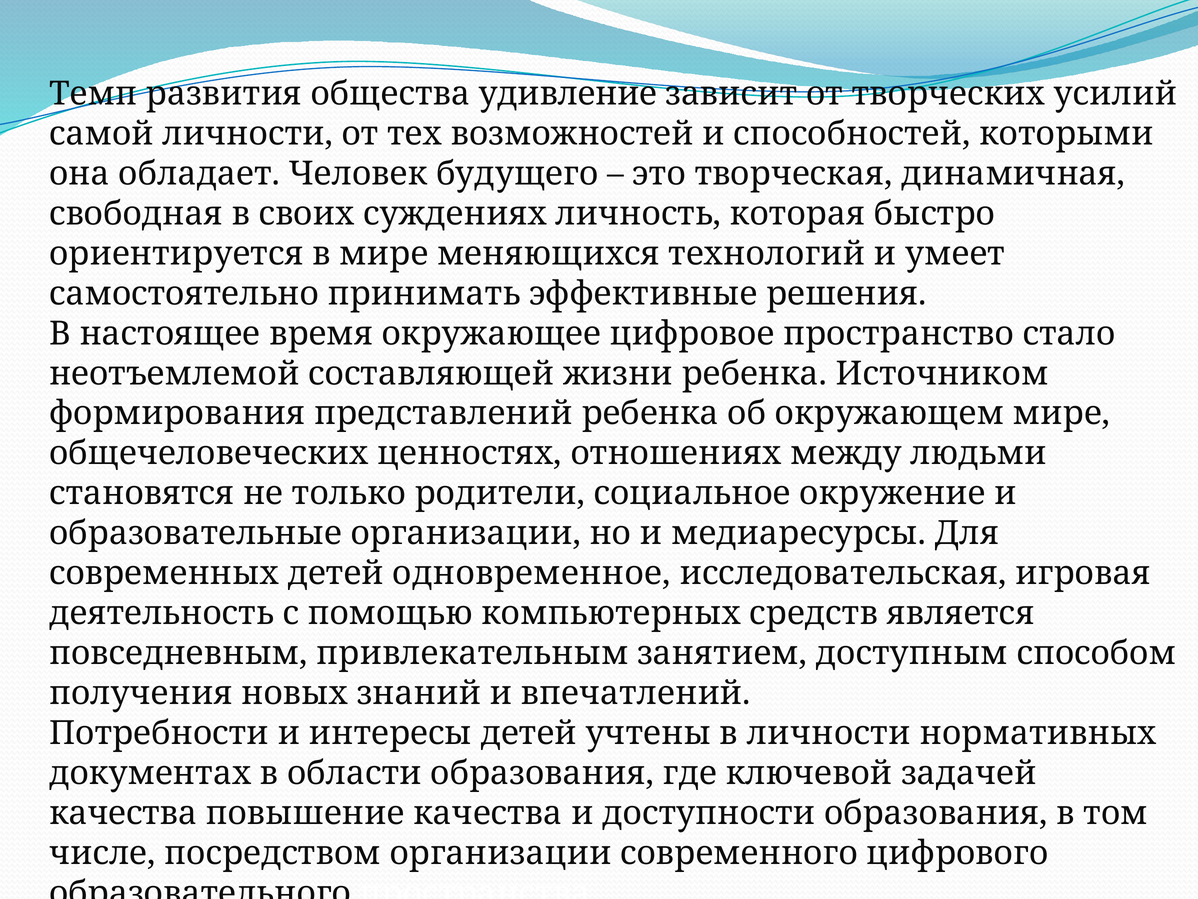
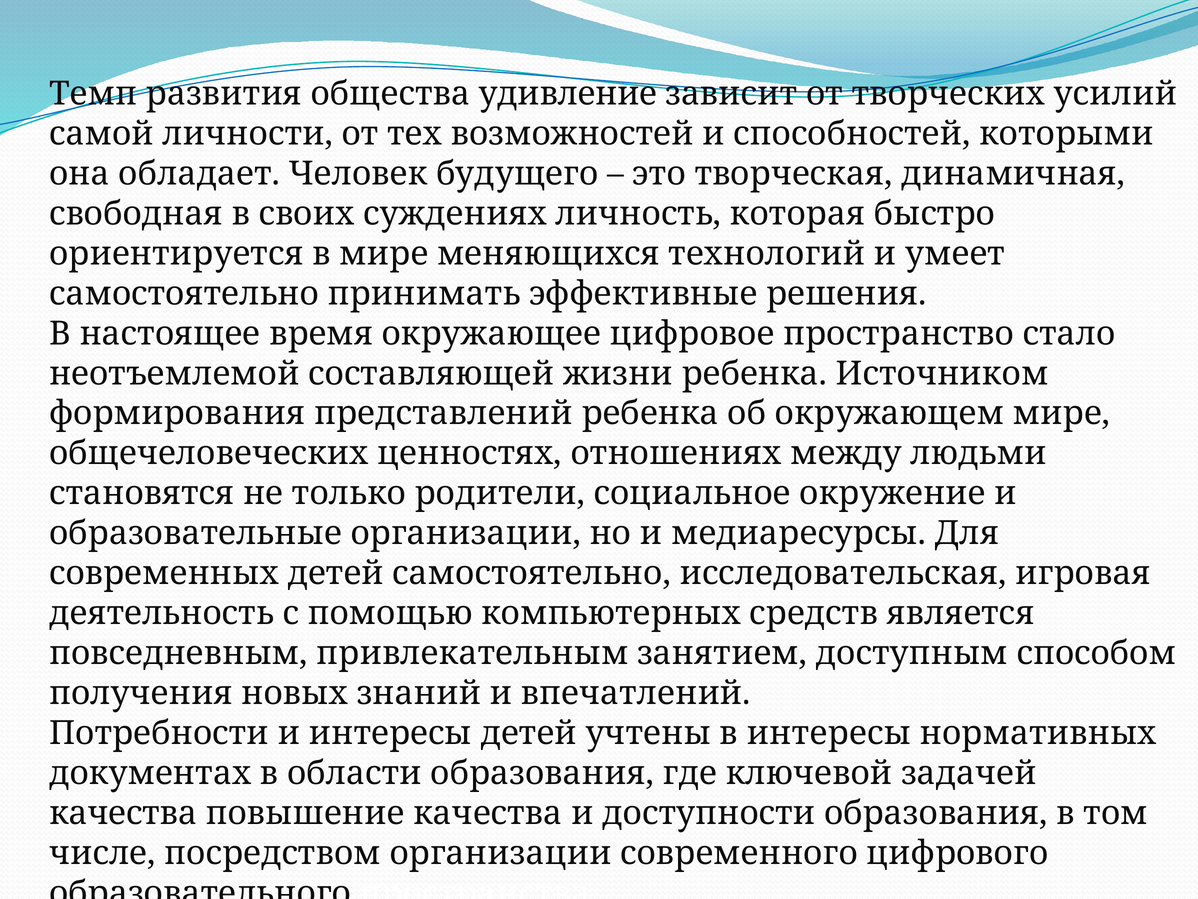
детей одновременное: одновременное -> самостоятельно
в личности: личности -> интересы
